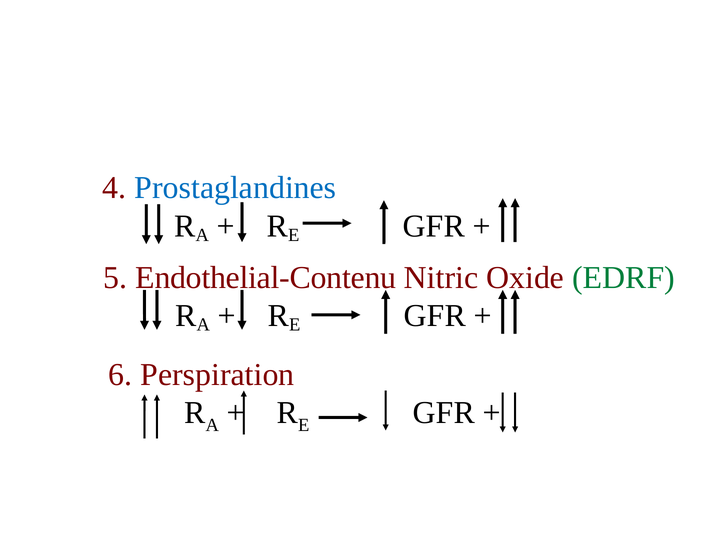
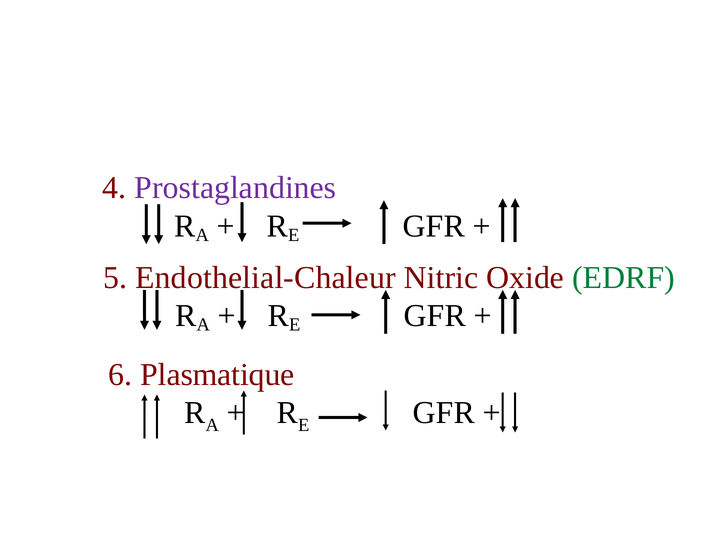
Prostaglandines colour: blue -> purple
Endothelial-Contenu: Endothelial-Contenu -> Endothelial-Chaleur
Perspiration: Perspiration -> Plasmatique
